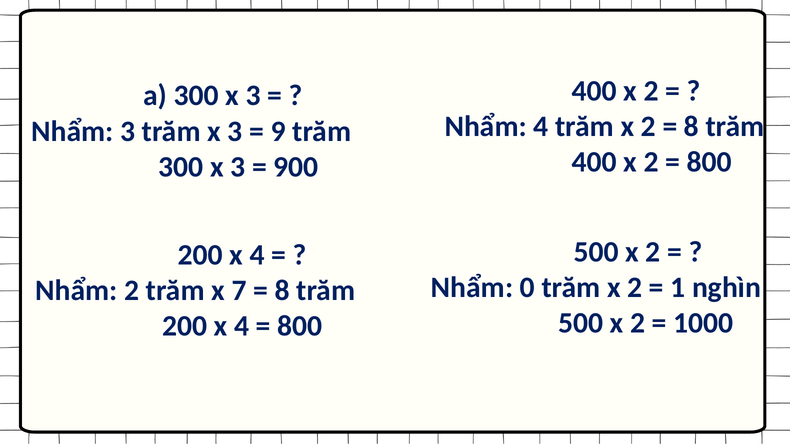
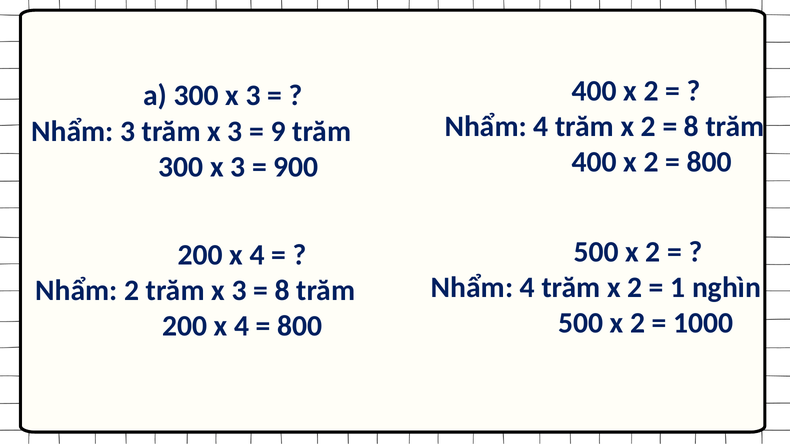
0 at (527, 288): 0 -> 4
2 trăm x 7: 7 -> 3
